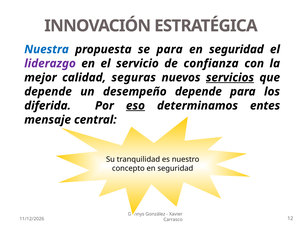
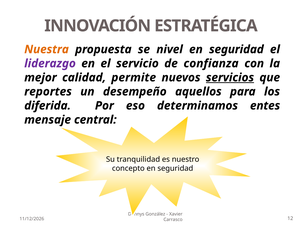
Nuestra colour: blue -> orange
se para: para -> nivel
seguras: seguras -> permite
depende at (48, 92): depende -> reportes
desempeño depende: depende -> aquellos
eso underline: present -> none
